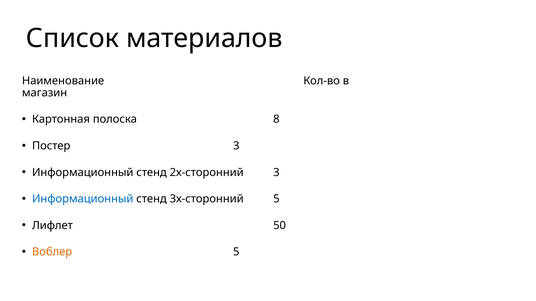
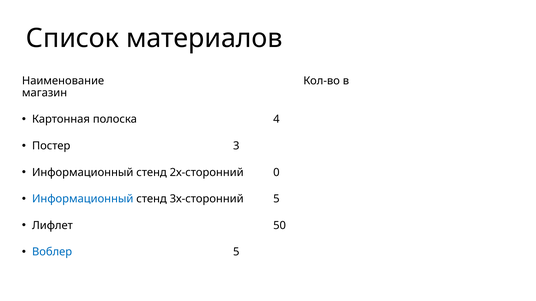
8: 8 -> 4
2х-сторонний 3: 3 -> 0
Воблер colour: orange -> blue
